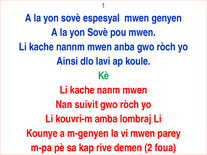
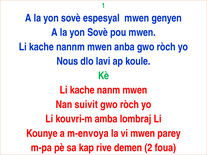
Ainsi: Ainsi -> Nous
m-genyen: m-genyen -> m-envoya
